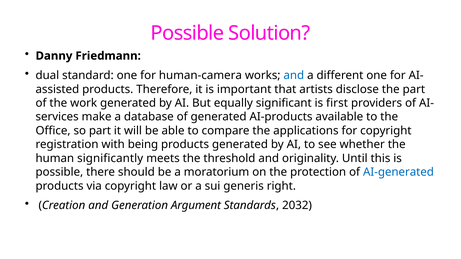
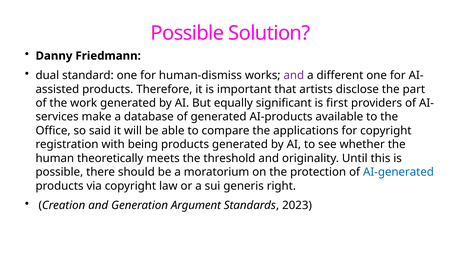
human-camera: human-camera -> human-dismiss
and at (294, 76) colour: blue -> purple
so part: part -> said
significantly: significantly -> theoretically
2032: 2032 -> 2023
